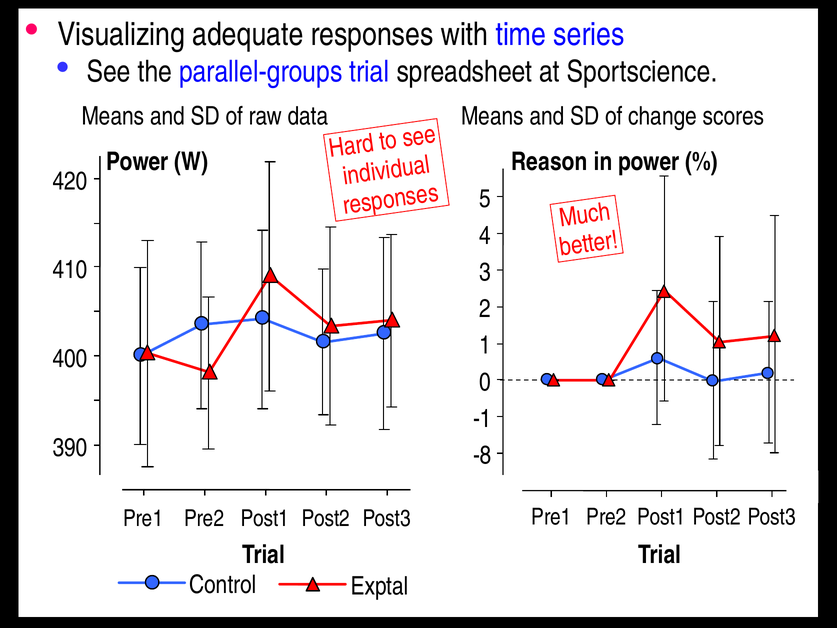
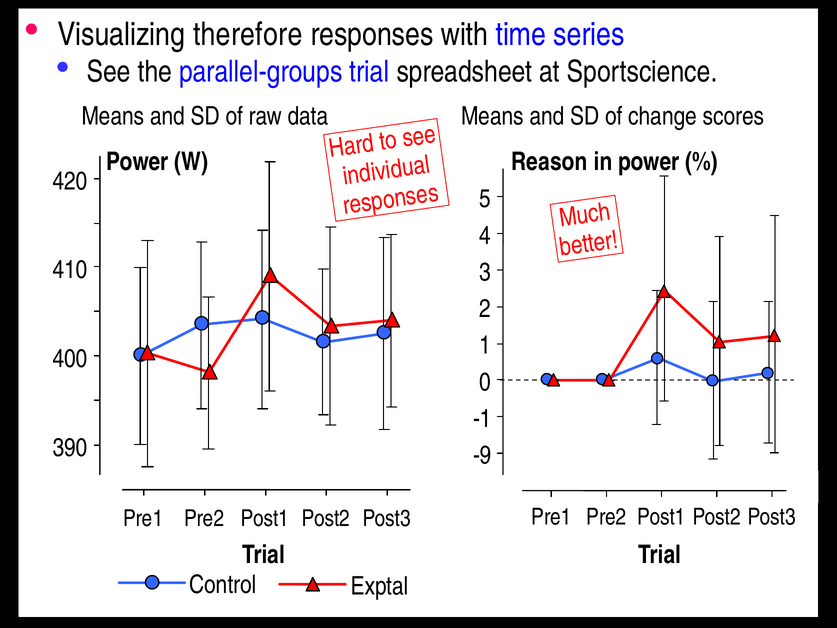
adequate: adequate -> therefore
-8: -8 -> -9
